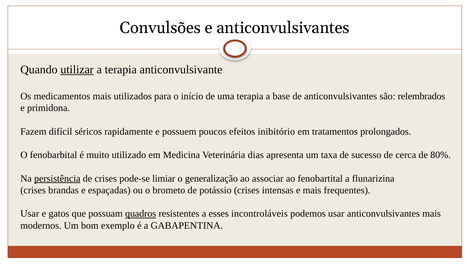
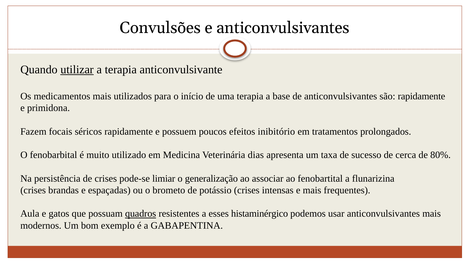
são relembrados: relembrados -> rapidamente
difícil: difícil -> focais
persistência underline: present -> none
Usar at (30, 214): Usar -> Aula
incontroláveis: incontroláveis -> histaminérgico
